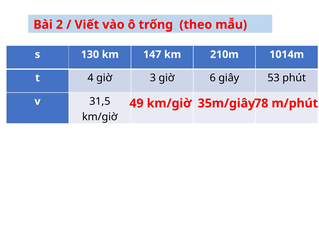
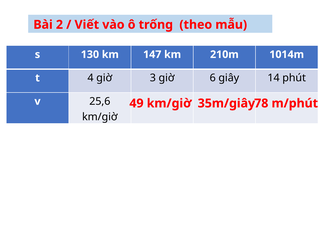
53: 53 -> 14
31,5: 31,5 -> 25,6
